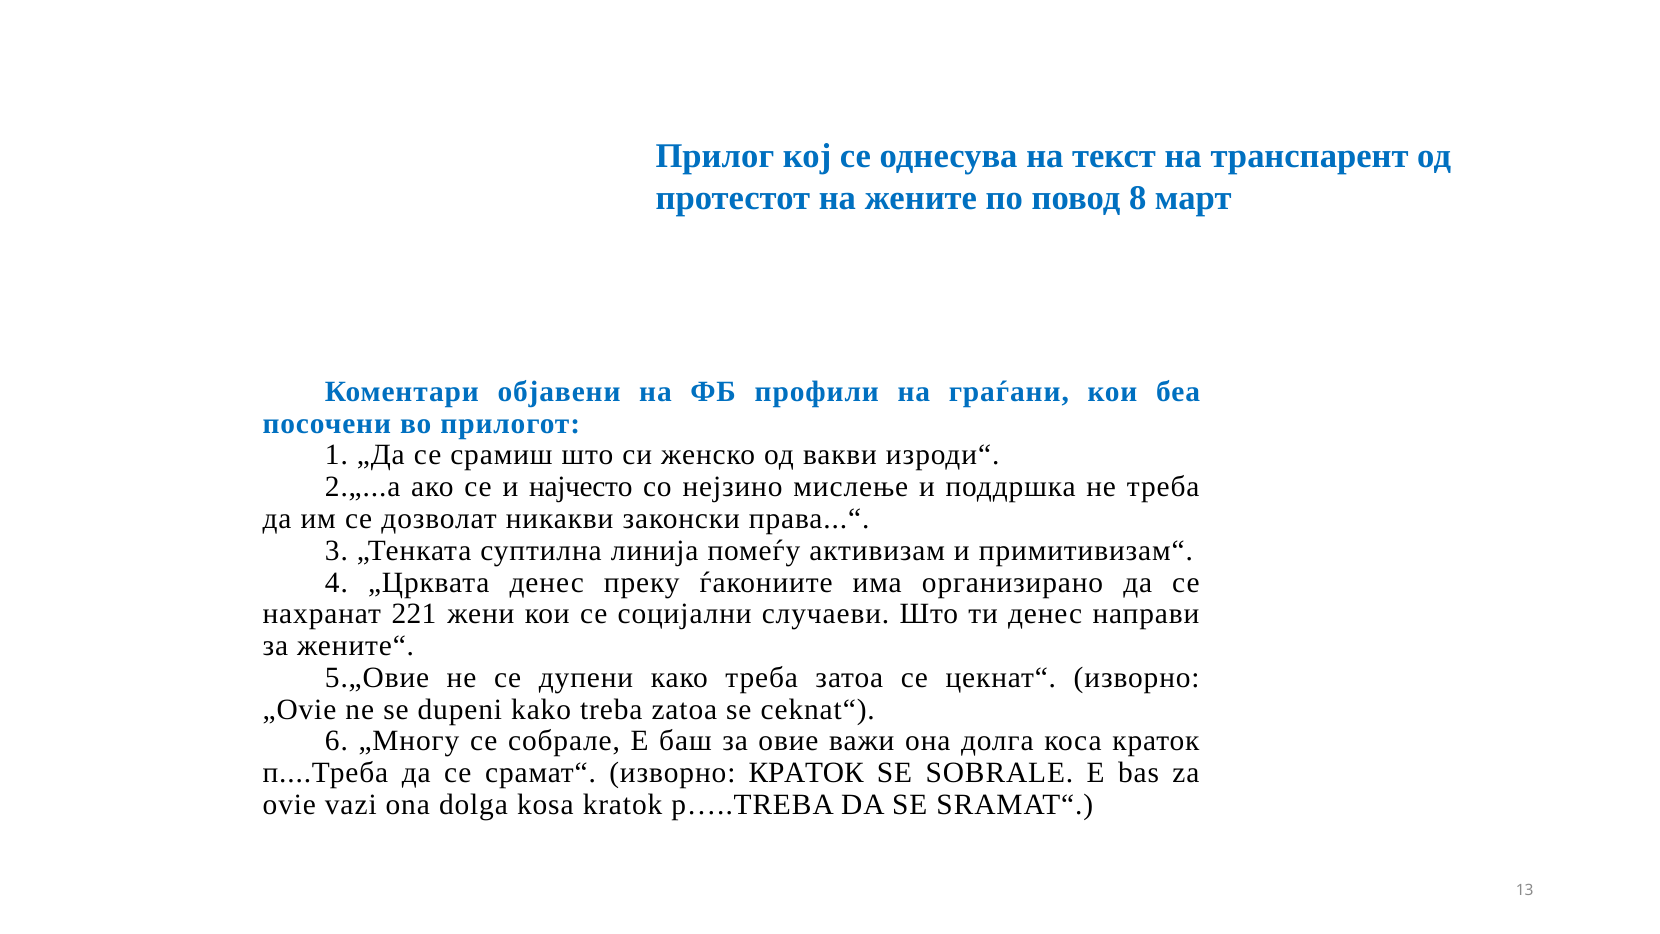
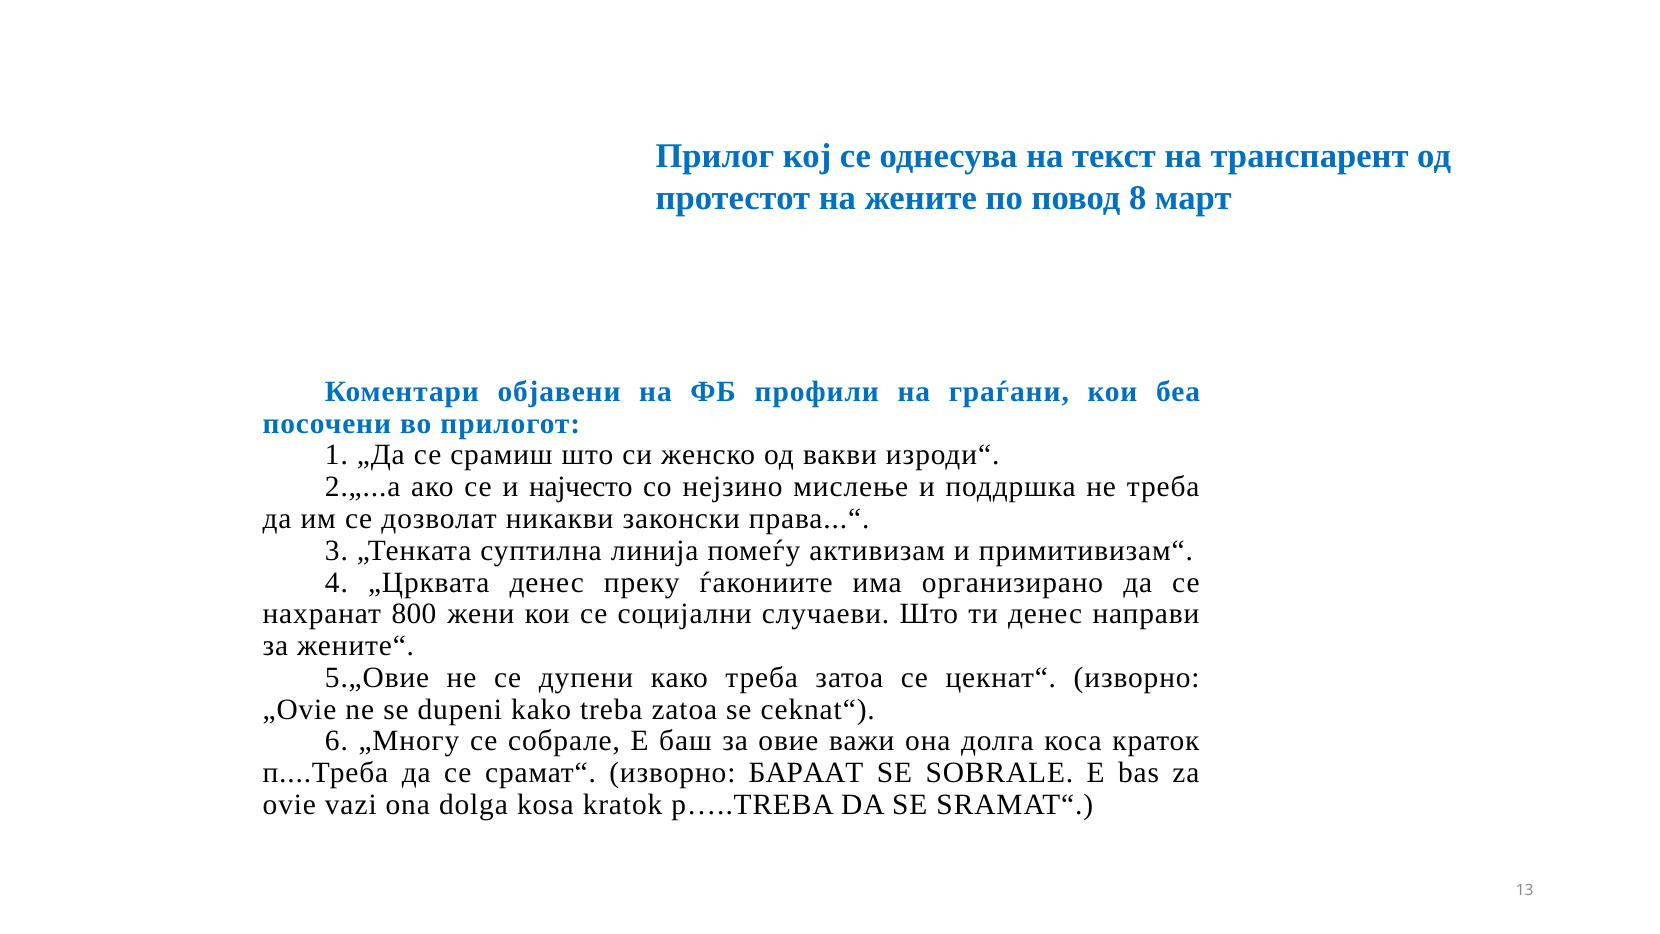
221: 221 -> 800
изворно КРАТОК: КРАТОК -> БАРААТ
